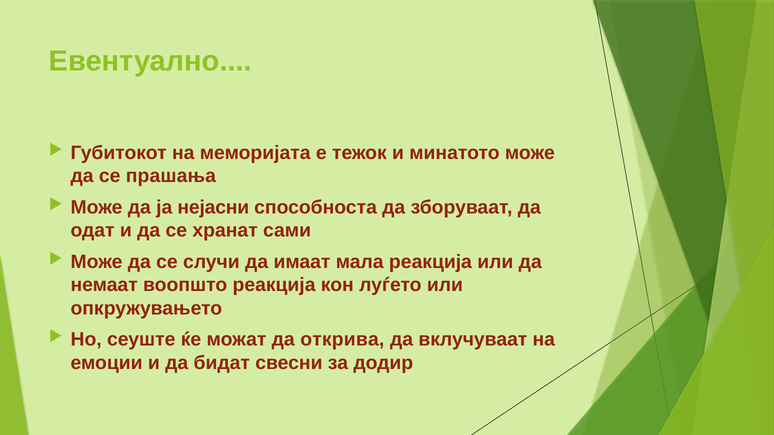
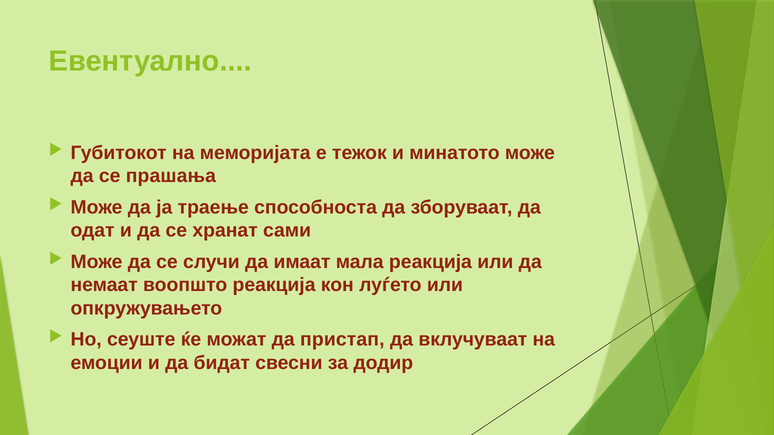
нејасни: нејасни -> траење
открива: открива -> пристап
